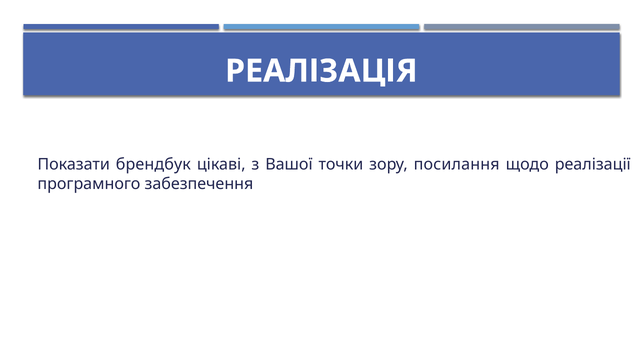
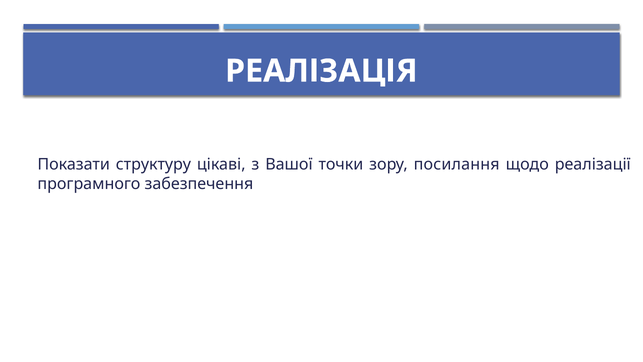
брендбук: брендбук -> структуру
